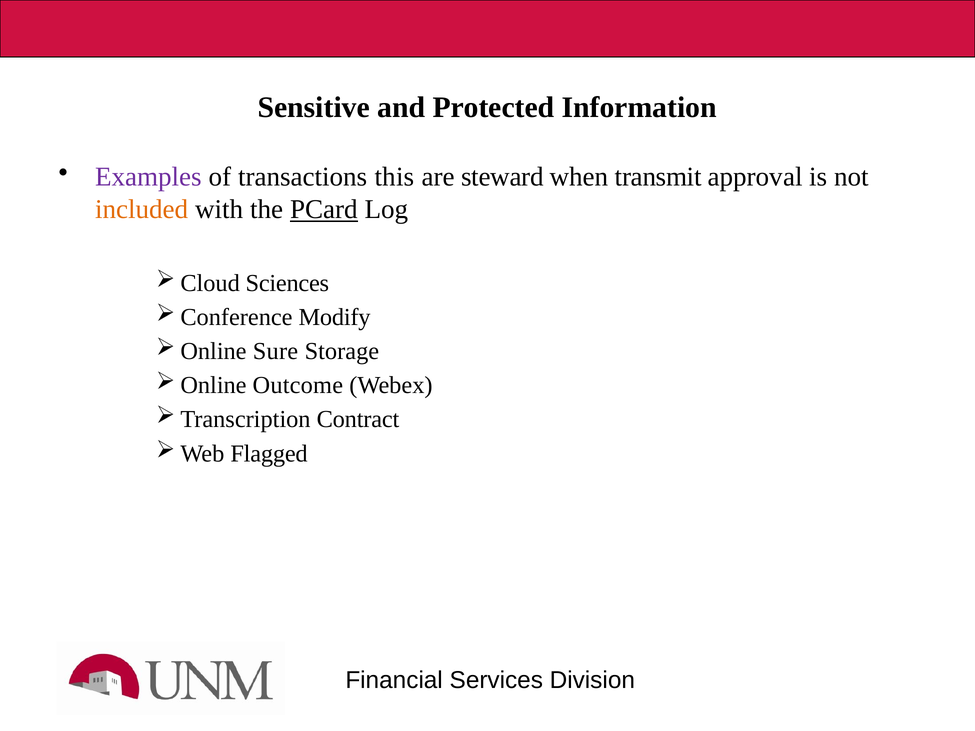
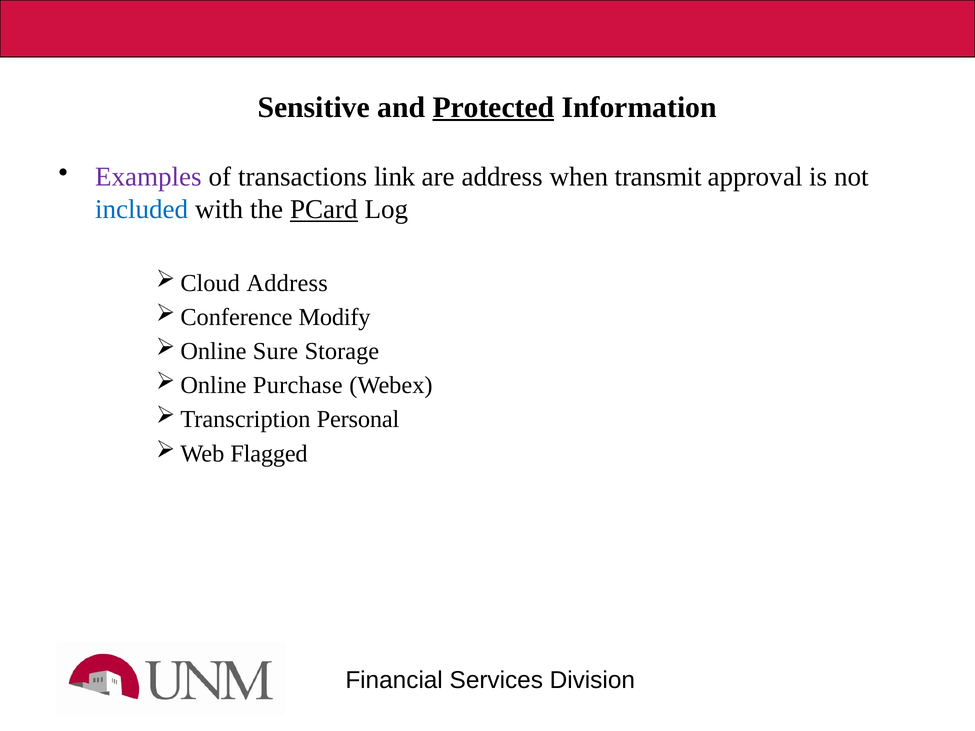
Protected underline: none -> present
this: this -> link
are steward: steward -> address
included colour: orange -> blue
Sciences at (287, 283): Sciences -> Address
Outcome: Outcome -> Purchase
Contract: Contract -> Personal
